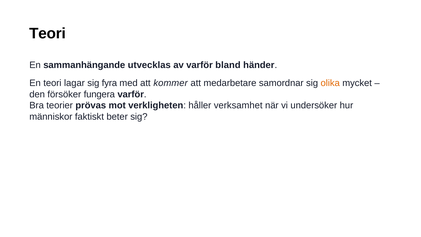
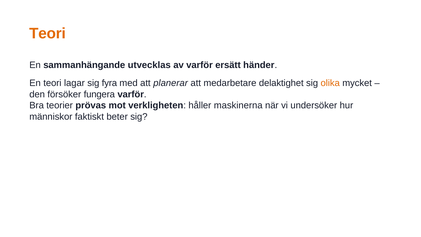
Teori at (47, 33) colour: black -> orange
bland: bland -> ersätt
kommer: kommer -> planerar
samordnar: samordnar -> delaktighet
verksamhet: verksamhet -> maskinerna
